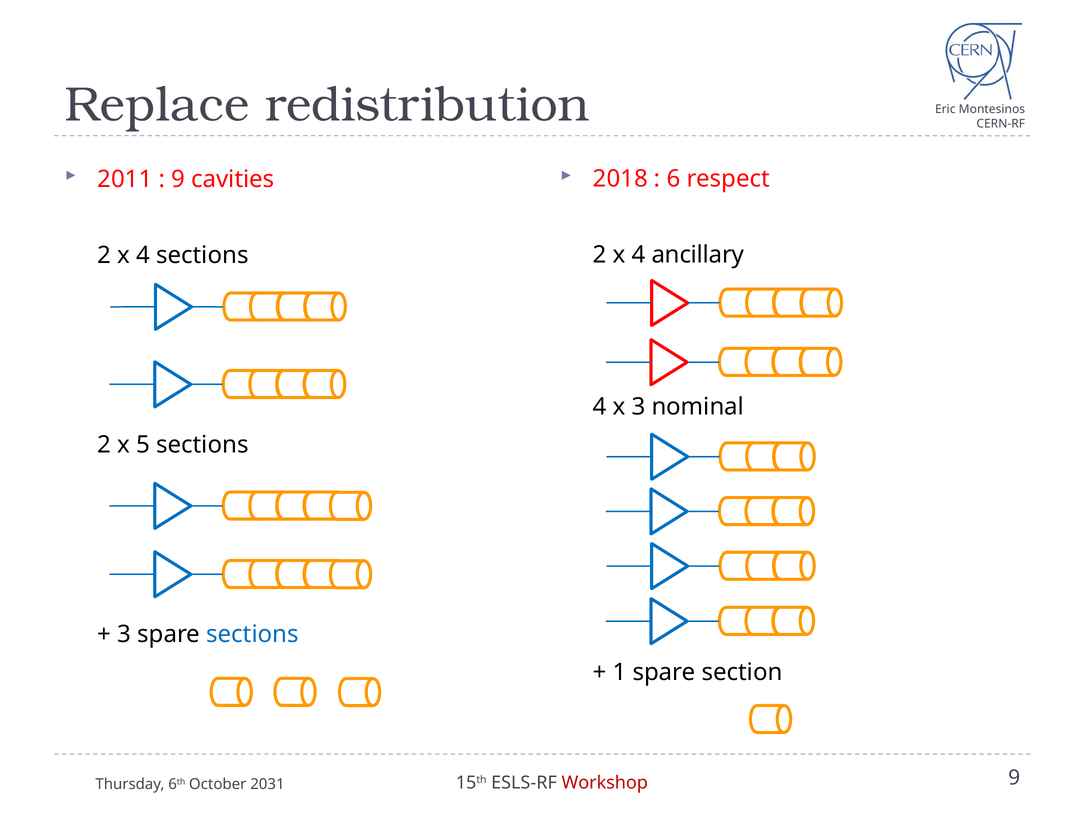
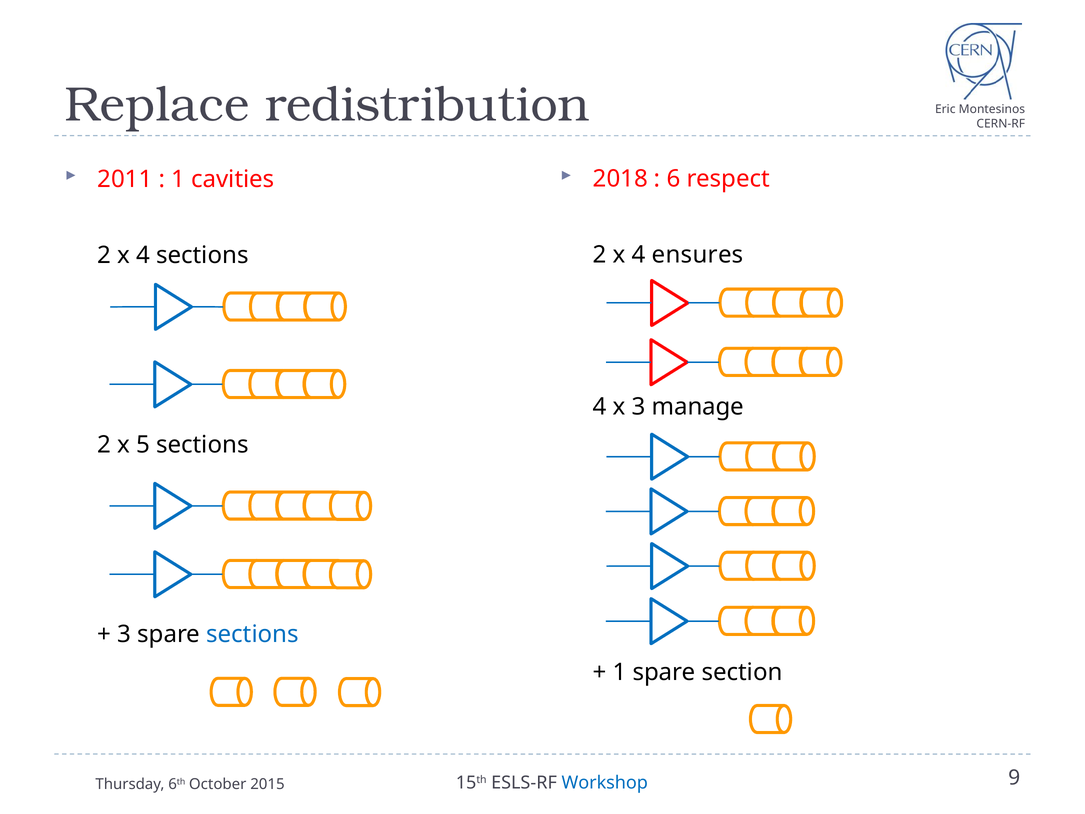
9 at (178, 179): 9 -> 1
ancillary: ancillary -> ensures
nominal: nominal -> manage
2031: 2031 -> 2015
Workshop colour: red -> blue
